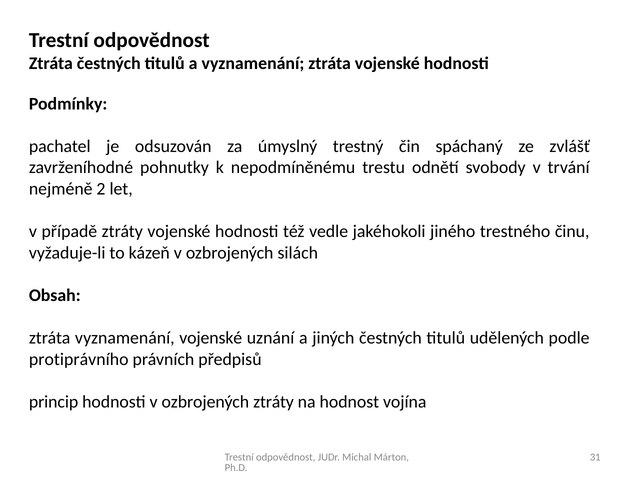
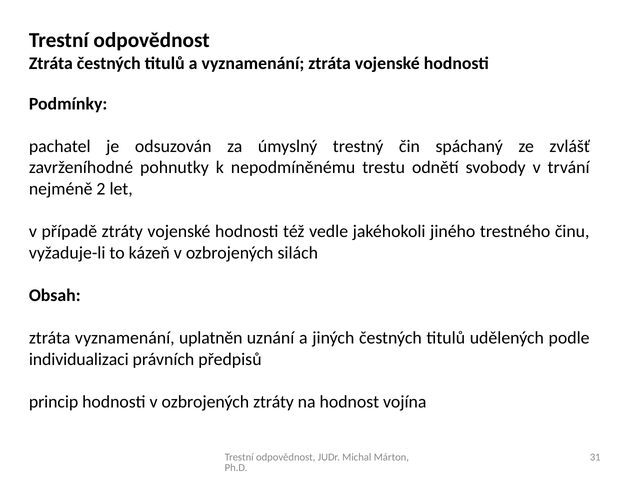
vyznamenání vojenské: vojenské -> uplatněn
protiprávního: protiprávního -> individualizaci
